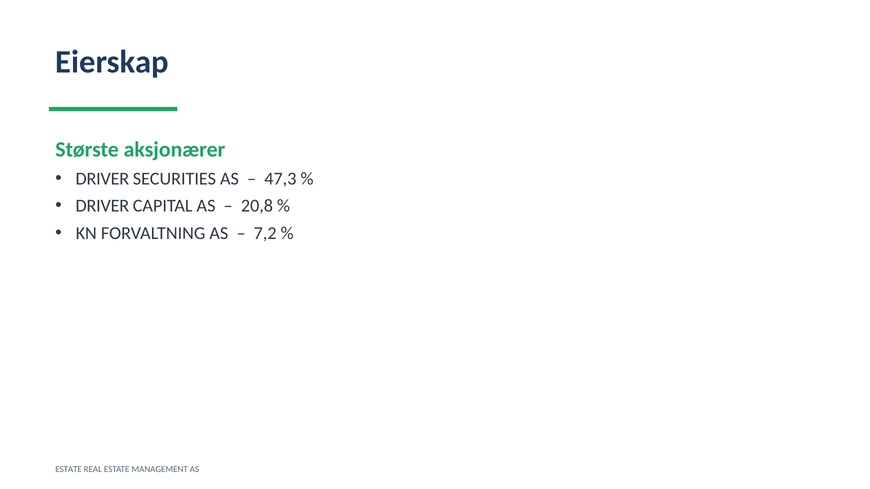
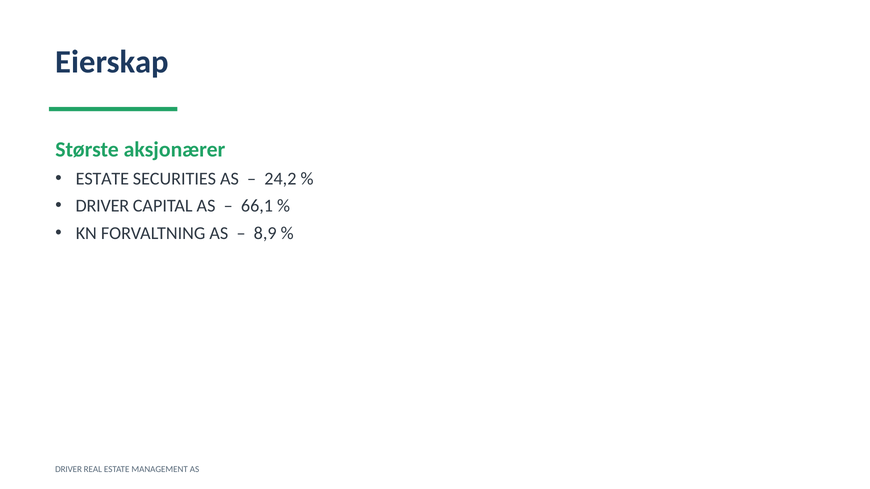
DRIVER at (102, 179): DRIVER -> ESTATE
47,3: 47,3 -> 24,2
20,8: 20,8 -> 66,1
7,2: 7,2 -> 8,9
ESTATE at (69, 470): ESTATE -> DRIVER
